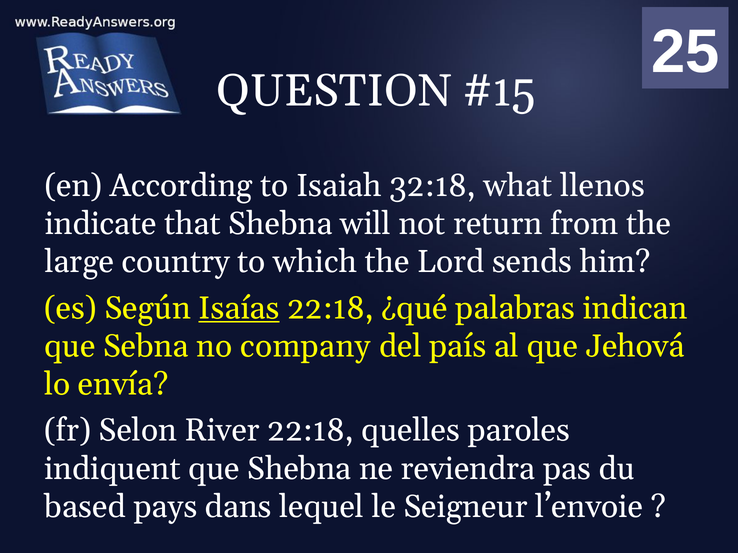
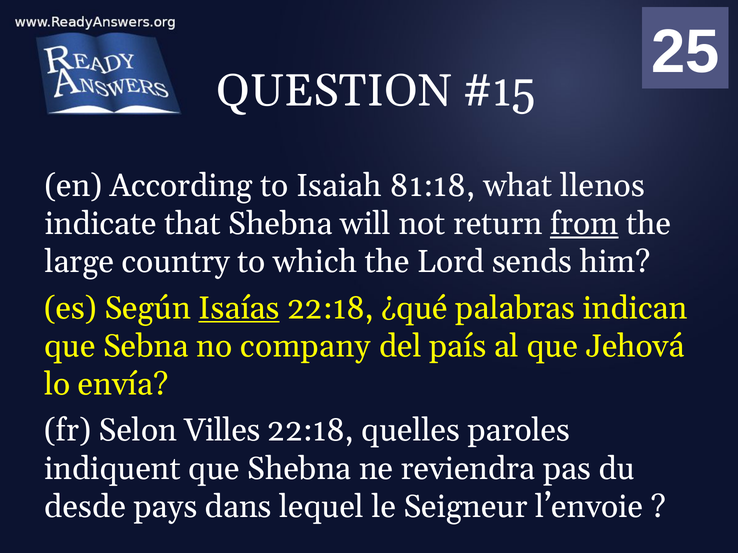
32:18: 32:18 -> 81:18
from underline: none -> present
River: River -> Villes
based: based -> desde
